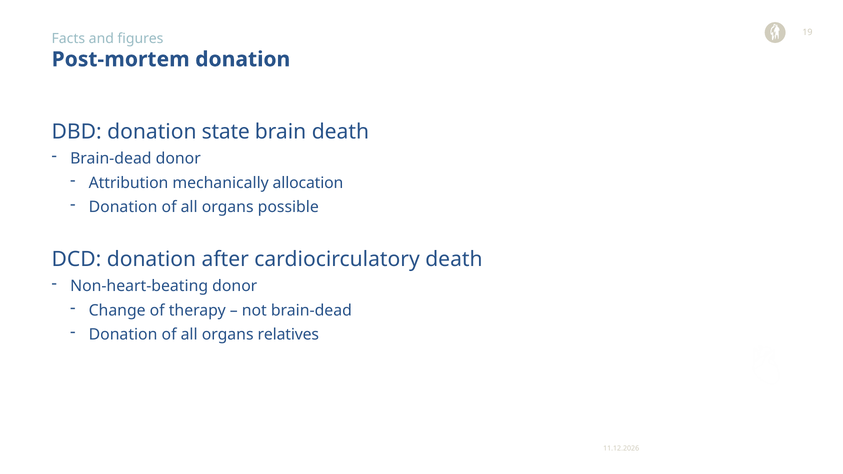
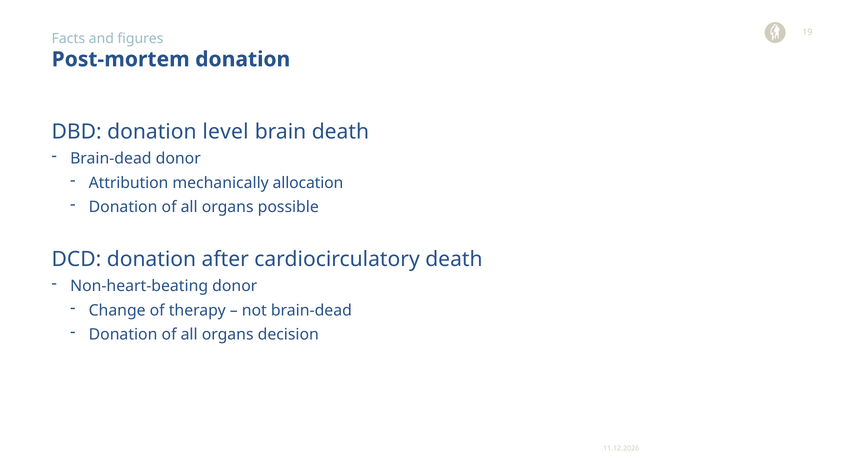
state: state -> level
relatives: relatives -> decision
